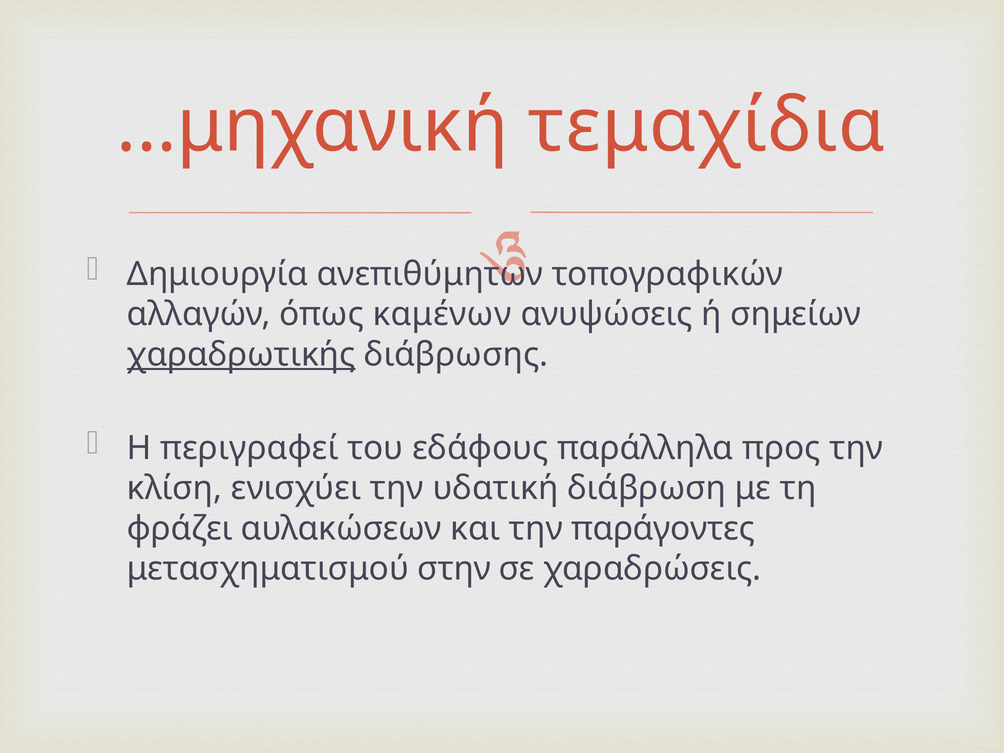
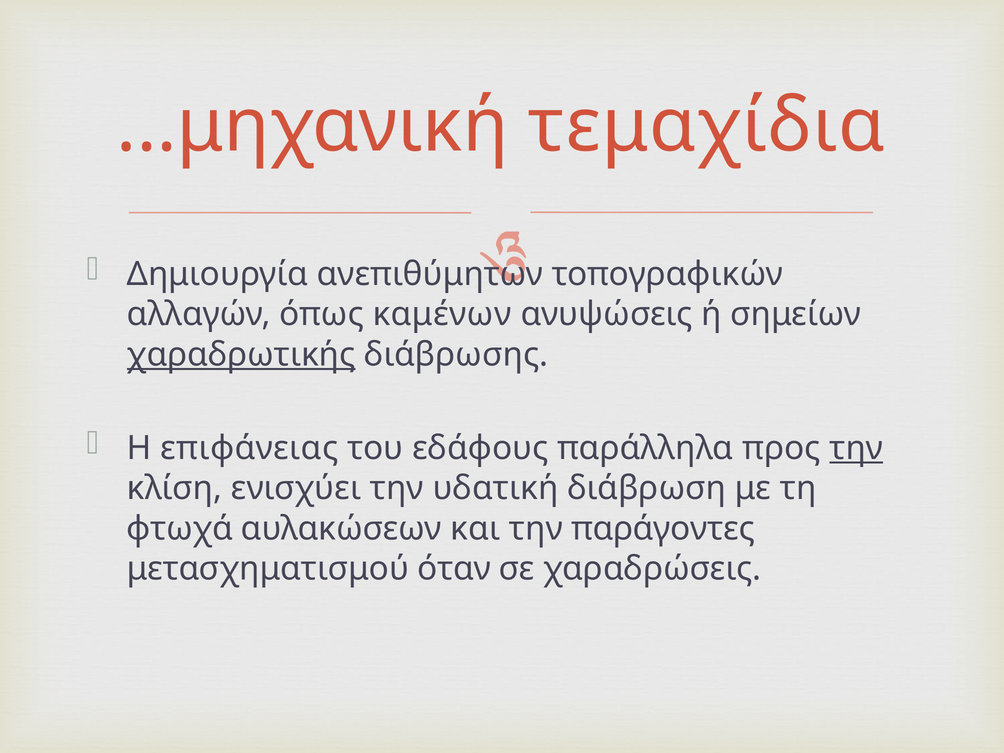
περιγραφεί: περιγραφεί -> επιφάνειας
την at (856, 448) underline: none -> present
φράζει: φράζει -> φτωχά
στην: στην -> όταν
